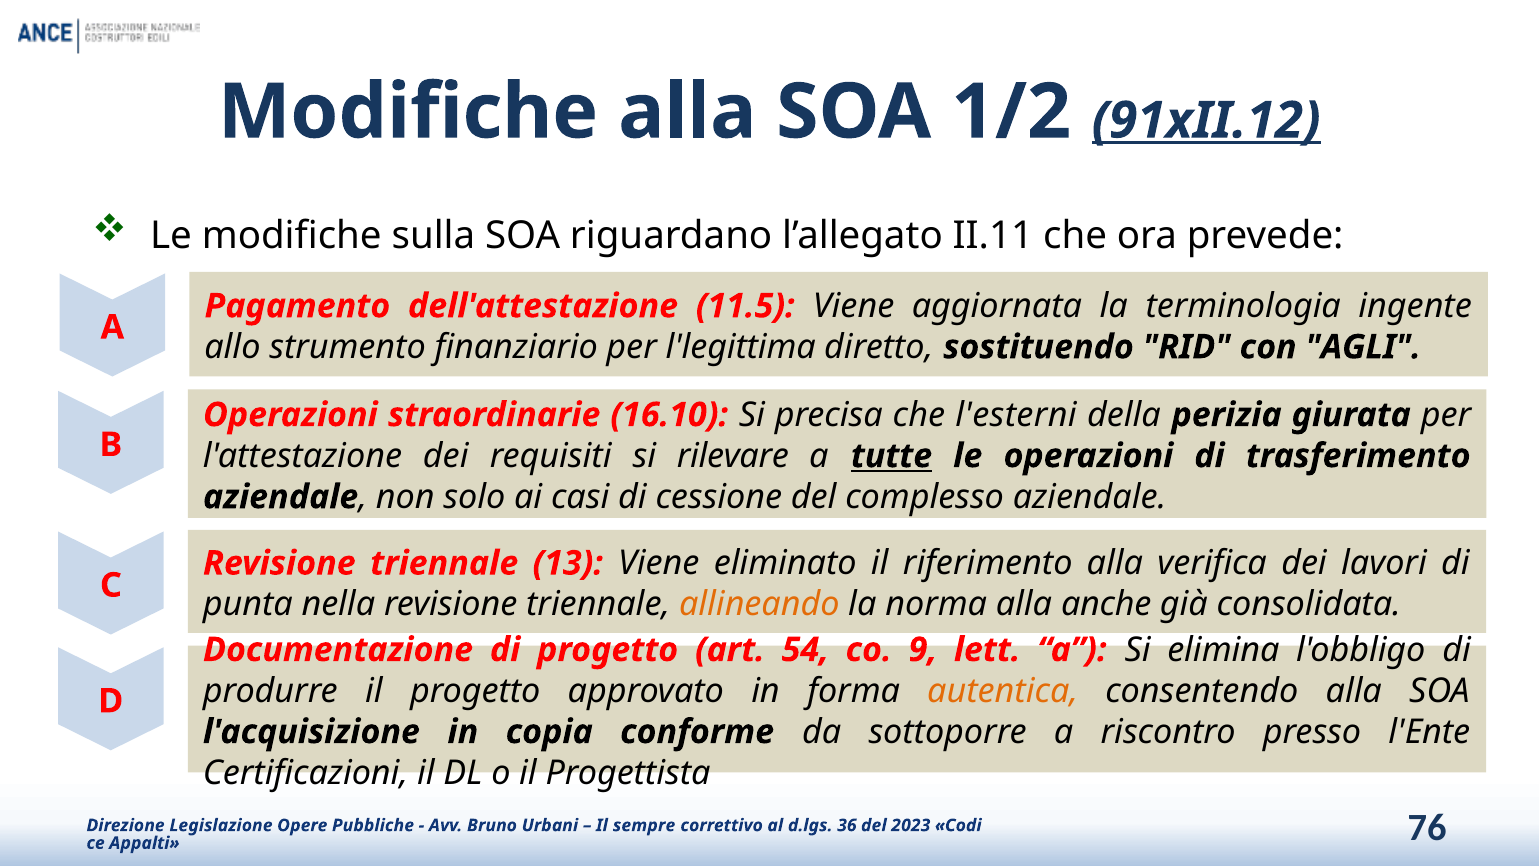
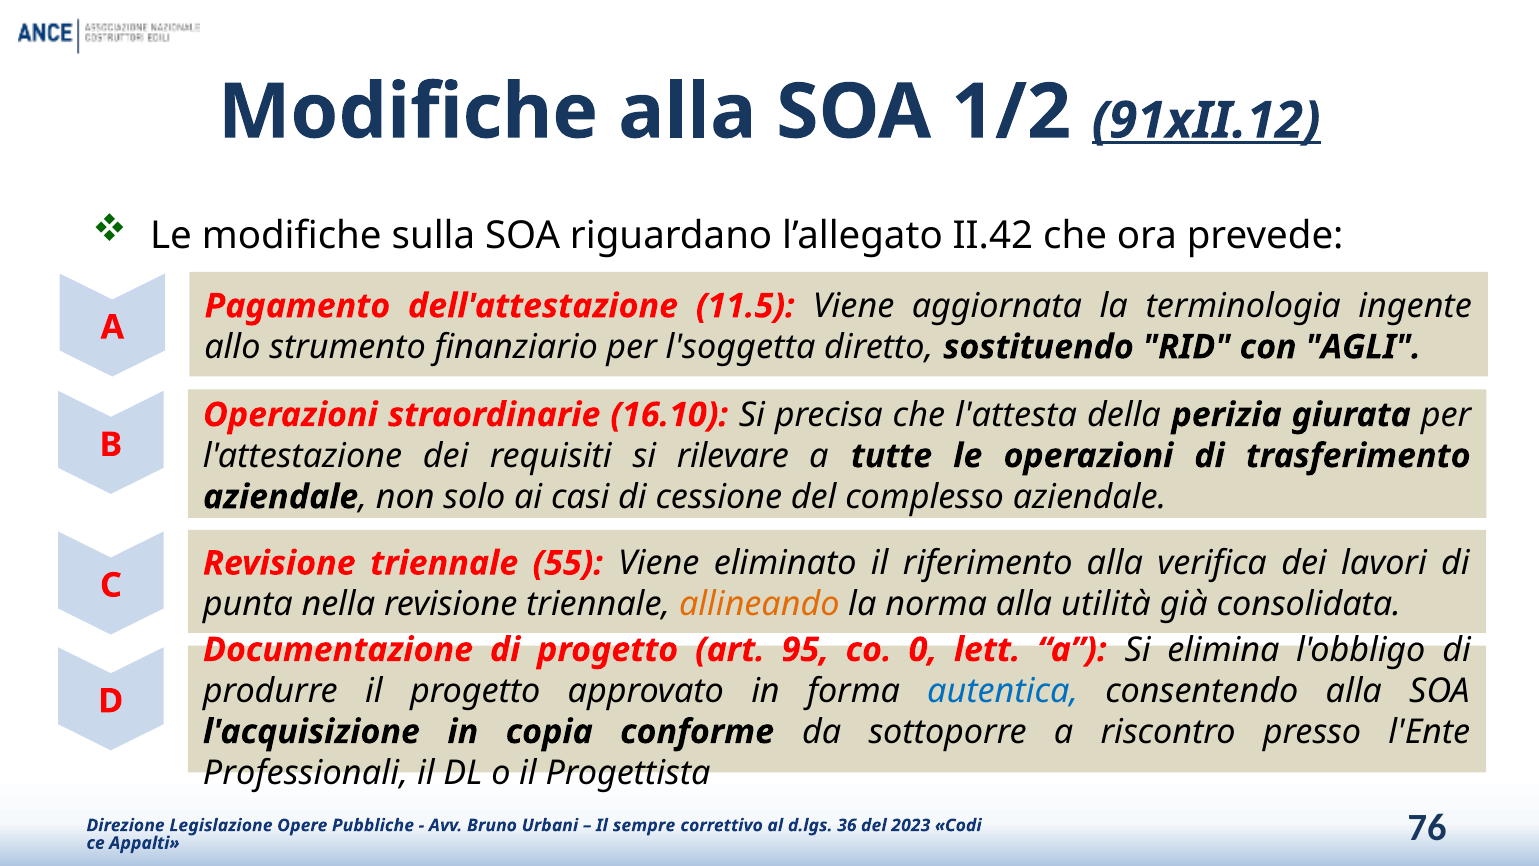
II.11: II.11 -> II.42
l'legittima: l'legittima -> l'soggetta
l'esterni: l'esterni -> l'attesta
tutte underline: present -> none
13: 13 -> 55
anche: anche -> utilità
54: 54 -> 95
9: 9 -> 0
autentica colour: orange -> blue
Certificazioni: Certificazioni -> Professionali
